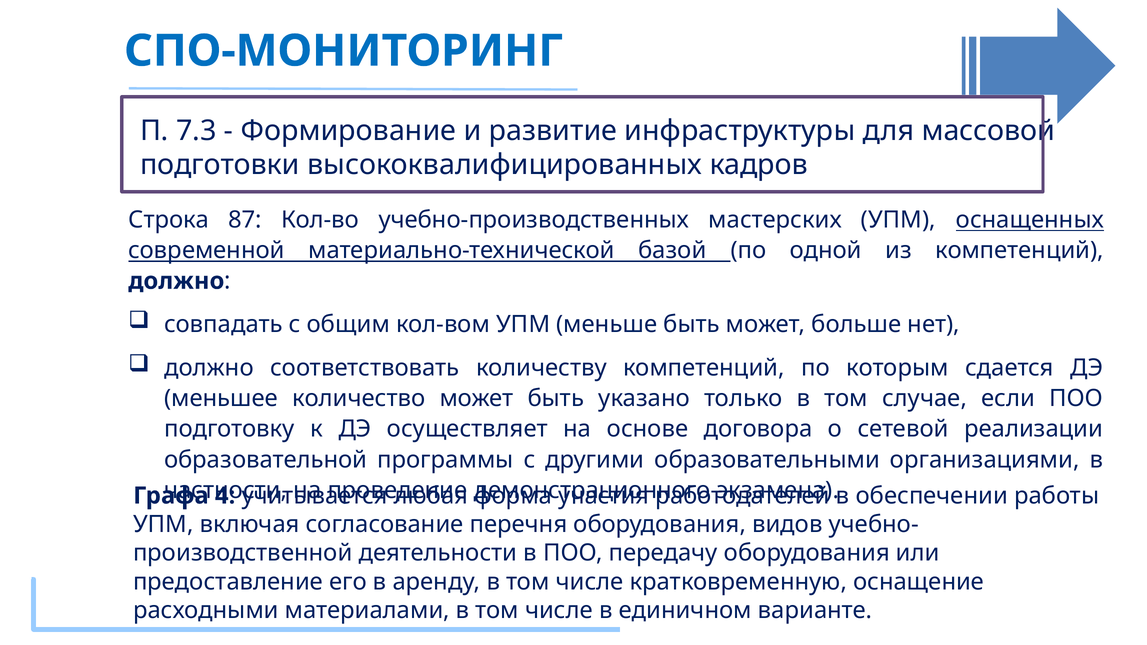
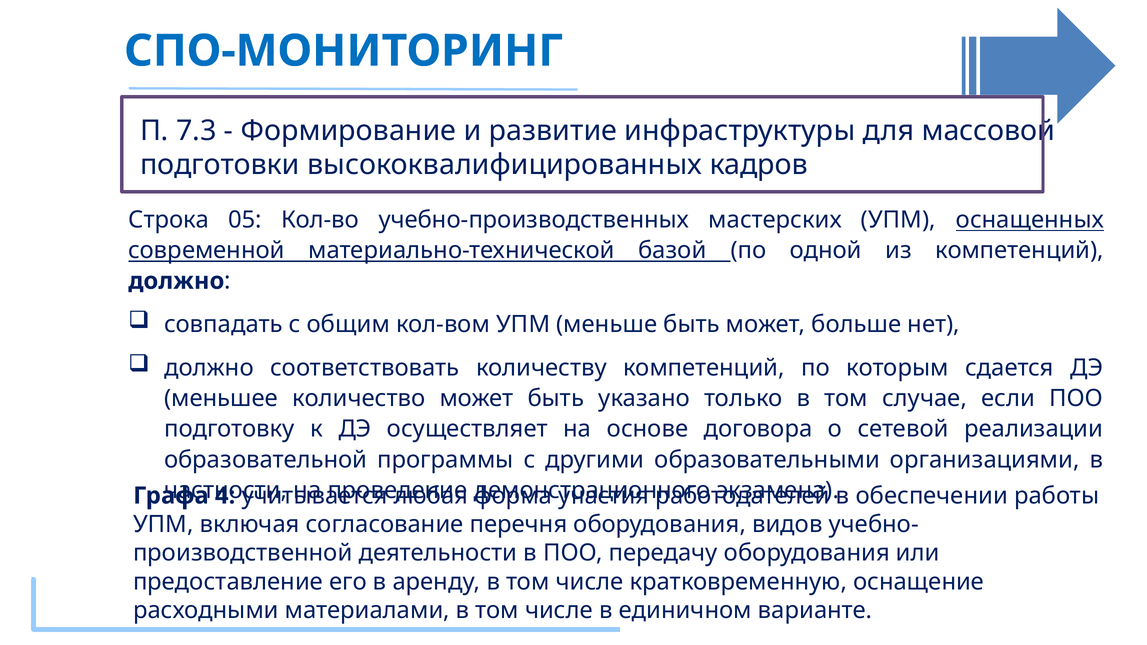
87: 87 -> 05
